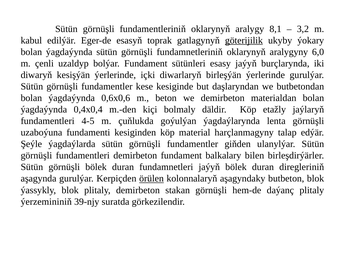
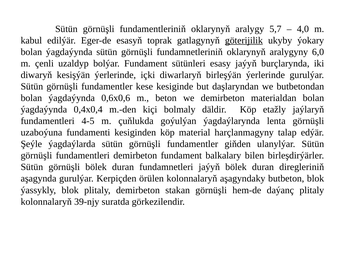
8,1: 8,1 -> 5,7
3,2: 3,2 -> 4,0
örülen underline: present -> none
ýerzemininiň at (46, 201): ýerzemininiň -> kolonnalaryň
